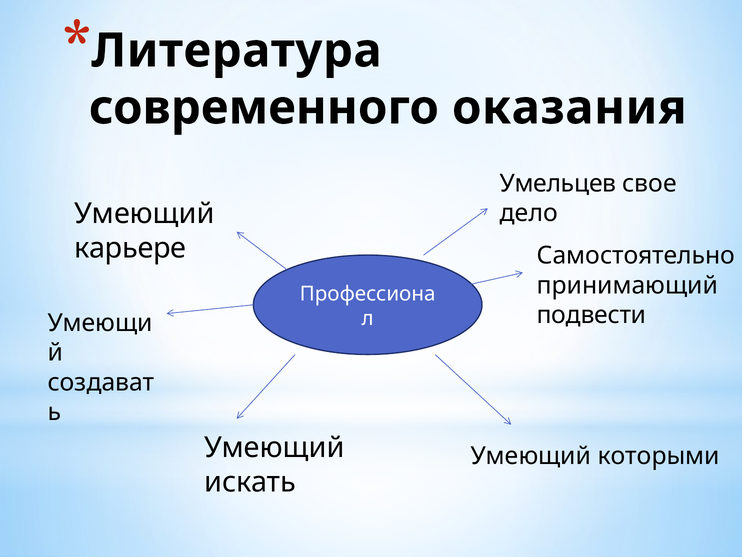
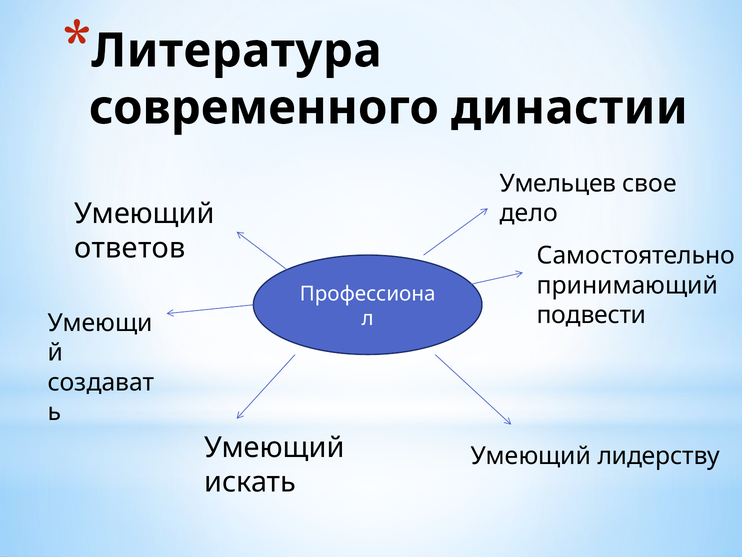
оказания: оказания -> династии
карьере: карьере -> ответов
которыми: которыми -> лидерству
